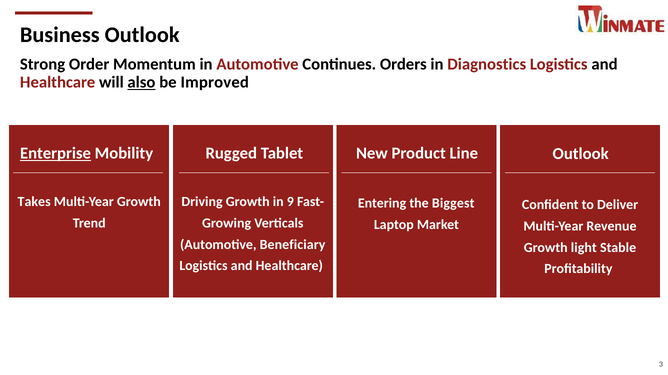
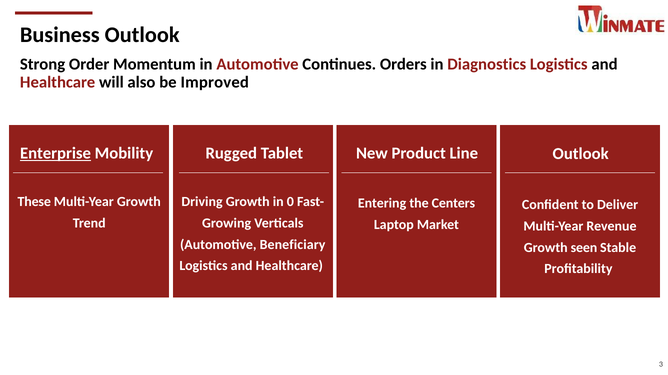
also underline: present -> none
Takes: Takes -> These
9: 9 -> 0
Biggest: Biggest -> Centers
light: light -> seen
